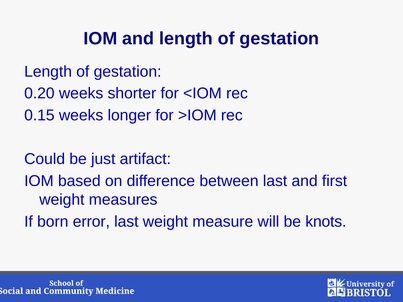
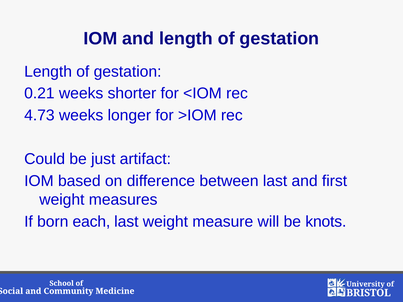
0.20: 0.20 -> 0.21
0.15: 0.15 -> 4.73
error: error -> each
